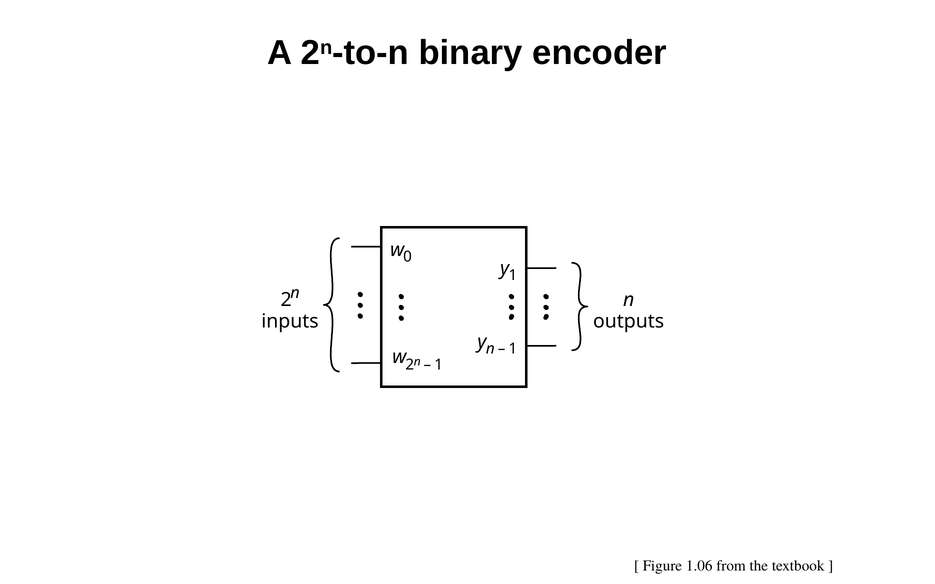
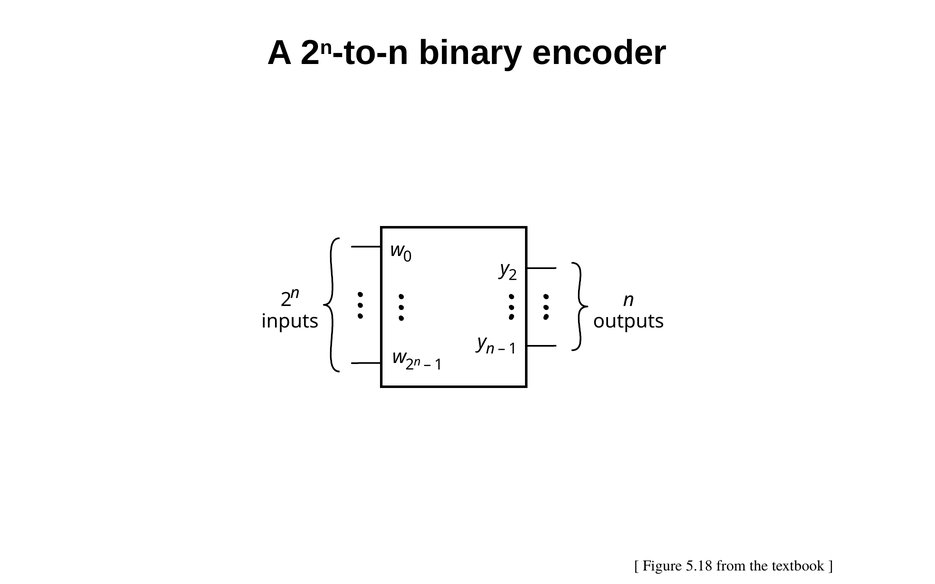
y 1: 1 -> 2
1.06: 1.06 -> 5.18
